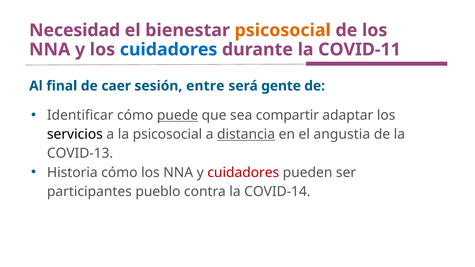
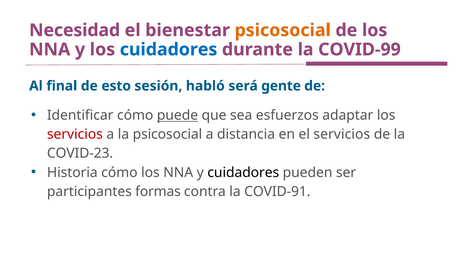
COVID-11: COVID-11 -> COVID-99
caer: caer -> esto
entre: entre -> habló
compartir: compartir -> esfuerzos
servicios at (75, 134) colour: black -> red
distancia underline: present -> none
el angustia: angustia -> servicios
COVID-13: COVID-13 -> COVID-23
cuidadores at (243, 173) colour: red -> black
pueblo: pueblo -> formas
COVID-14: COVID-14 -> COVID-91
